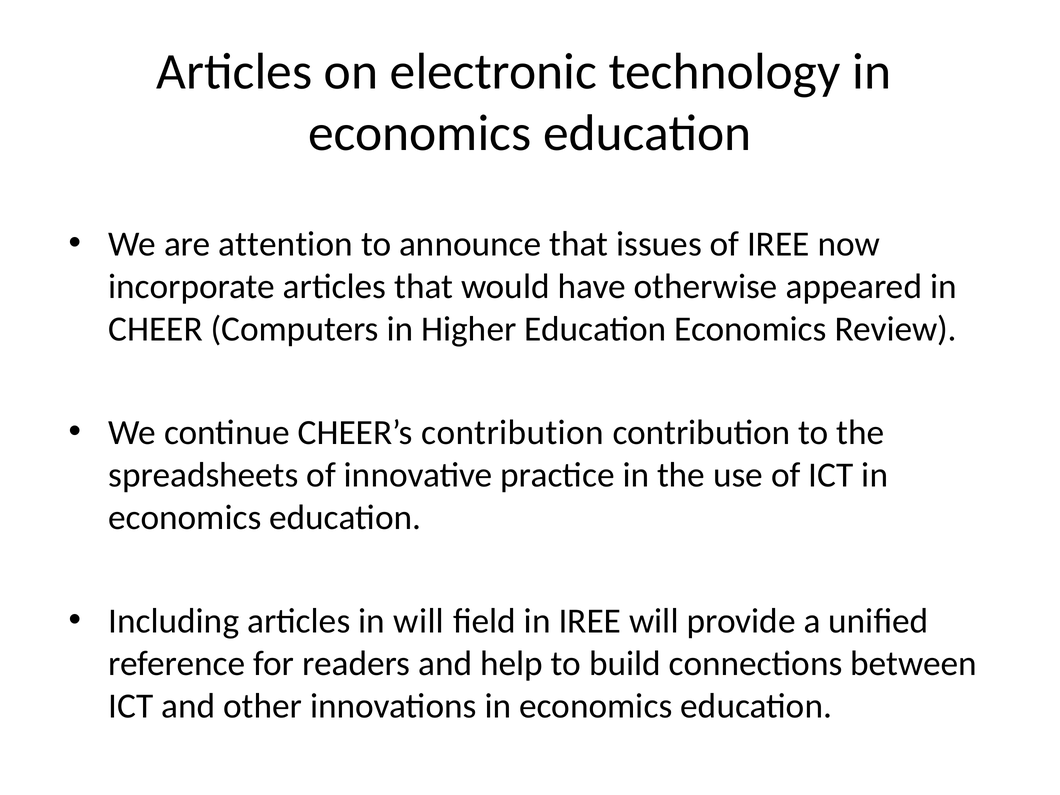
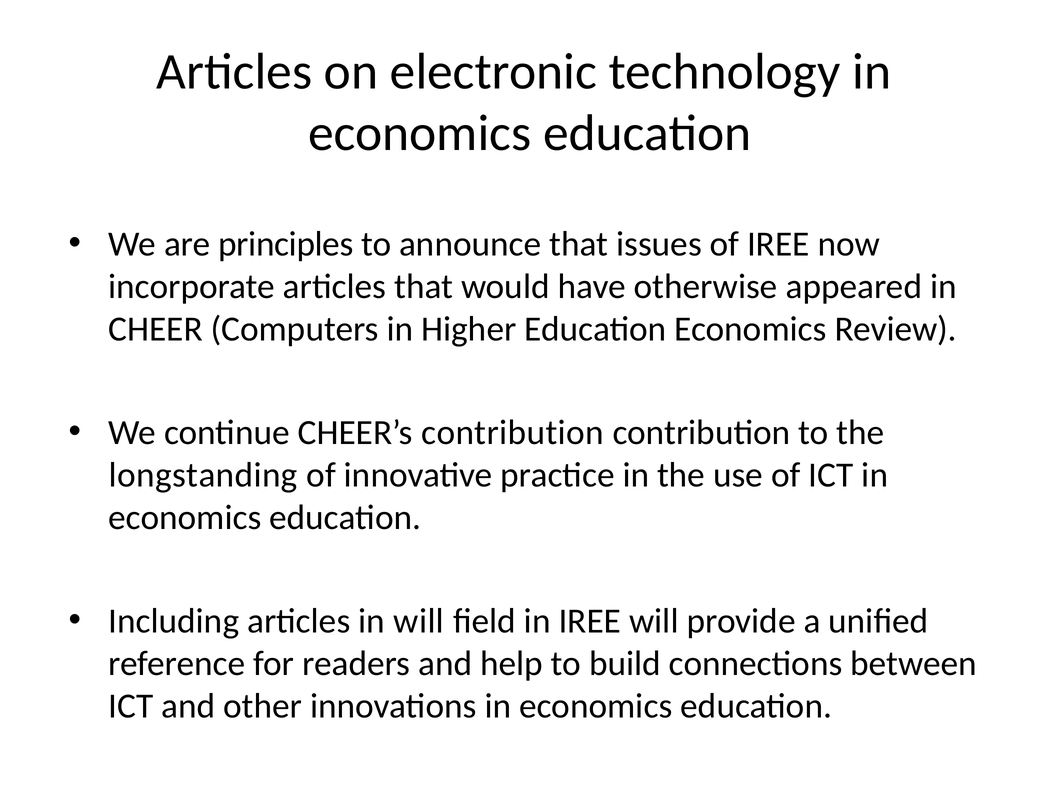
attention: attention -> principles
spreadsheets: spreadsheets -> longstanding
